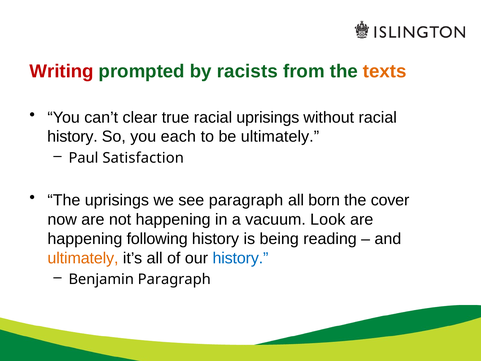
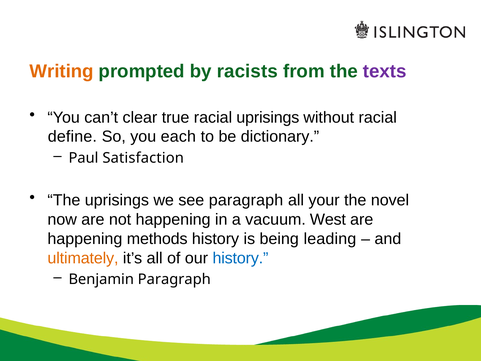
Writing colour: red -> orange
texts colour: orange -> purple
history at (72, 137): history -> define
be ultimately: ultimately -> dictionary
born: born -> your
cover: cover -> novel
Look: Look -> West
following: following -> methods
reading: reading -> leading
